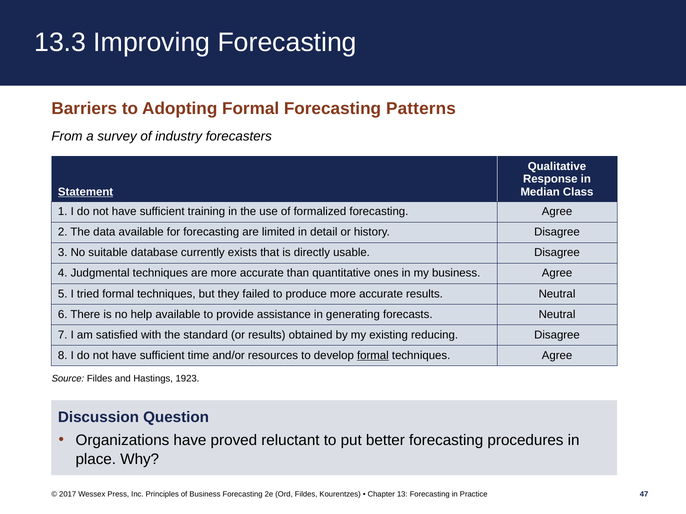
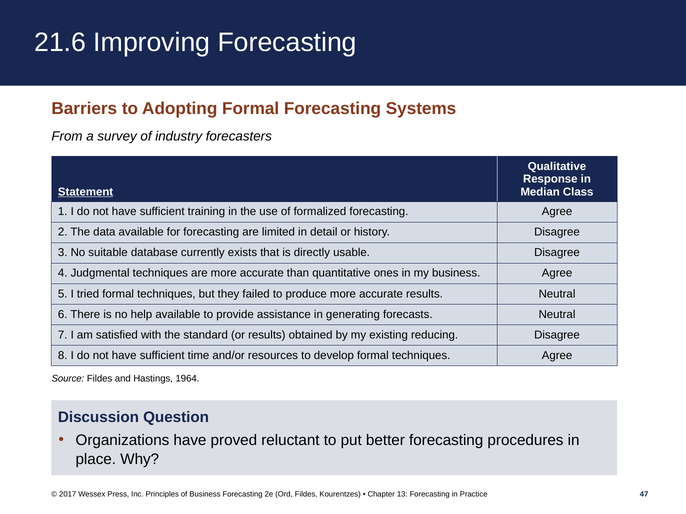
13.3: 13.3 -> 21.6
Patterns: Patterns -> Systems
formal at (373, 356) underline: present -> none
1923: 1923 -> 1964
